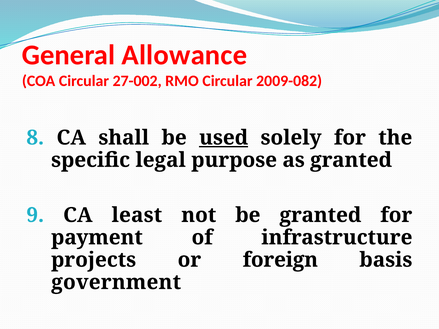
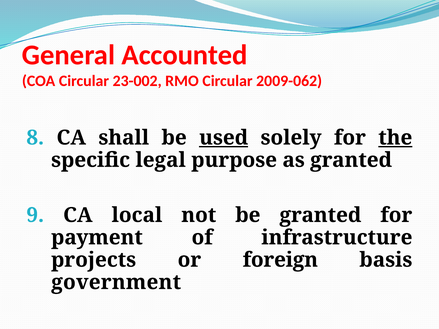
Allowance: Allowance -> Accounted
27-002: 27-002 -> 23-002
2009-082: 2009-082 -> 2009-062
the underline: none -> present
least: least -> local
